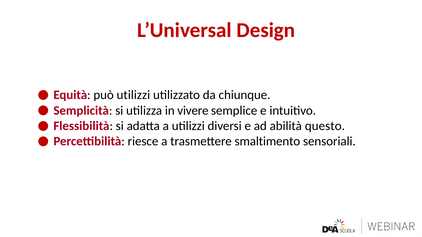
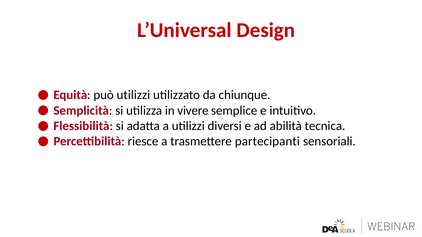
questo: questo -> tecnica
smaltimento: smaltimento -> partecipanti
